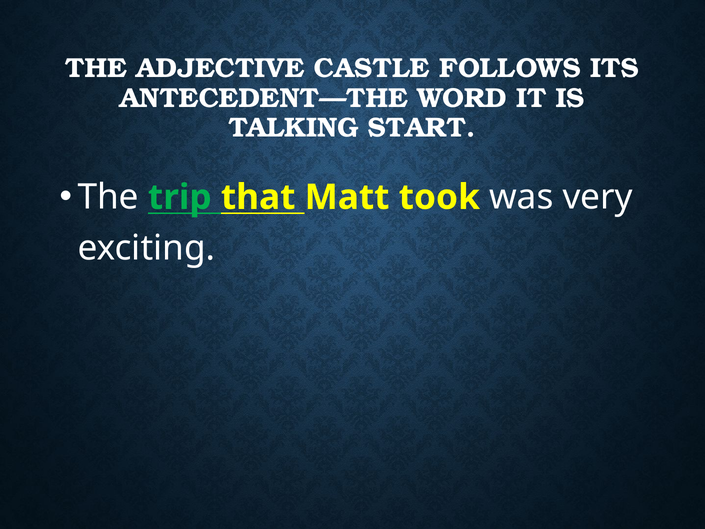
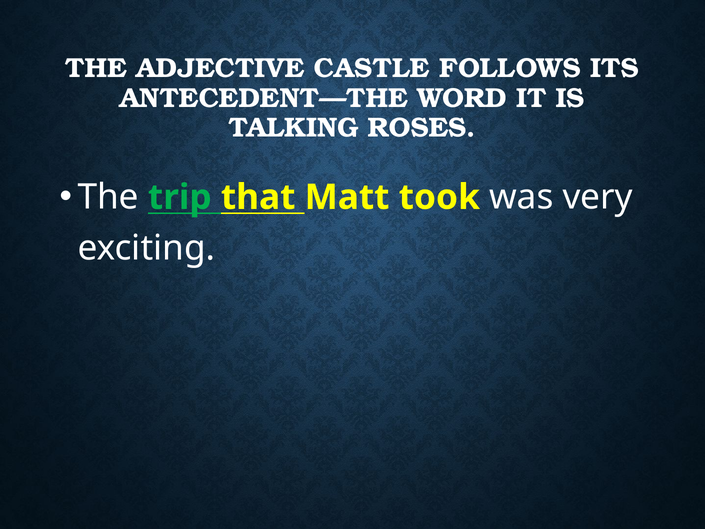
START: START -> ROSES
